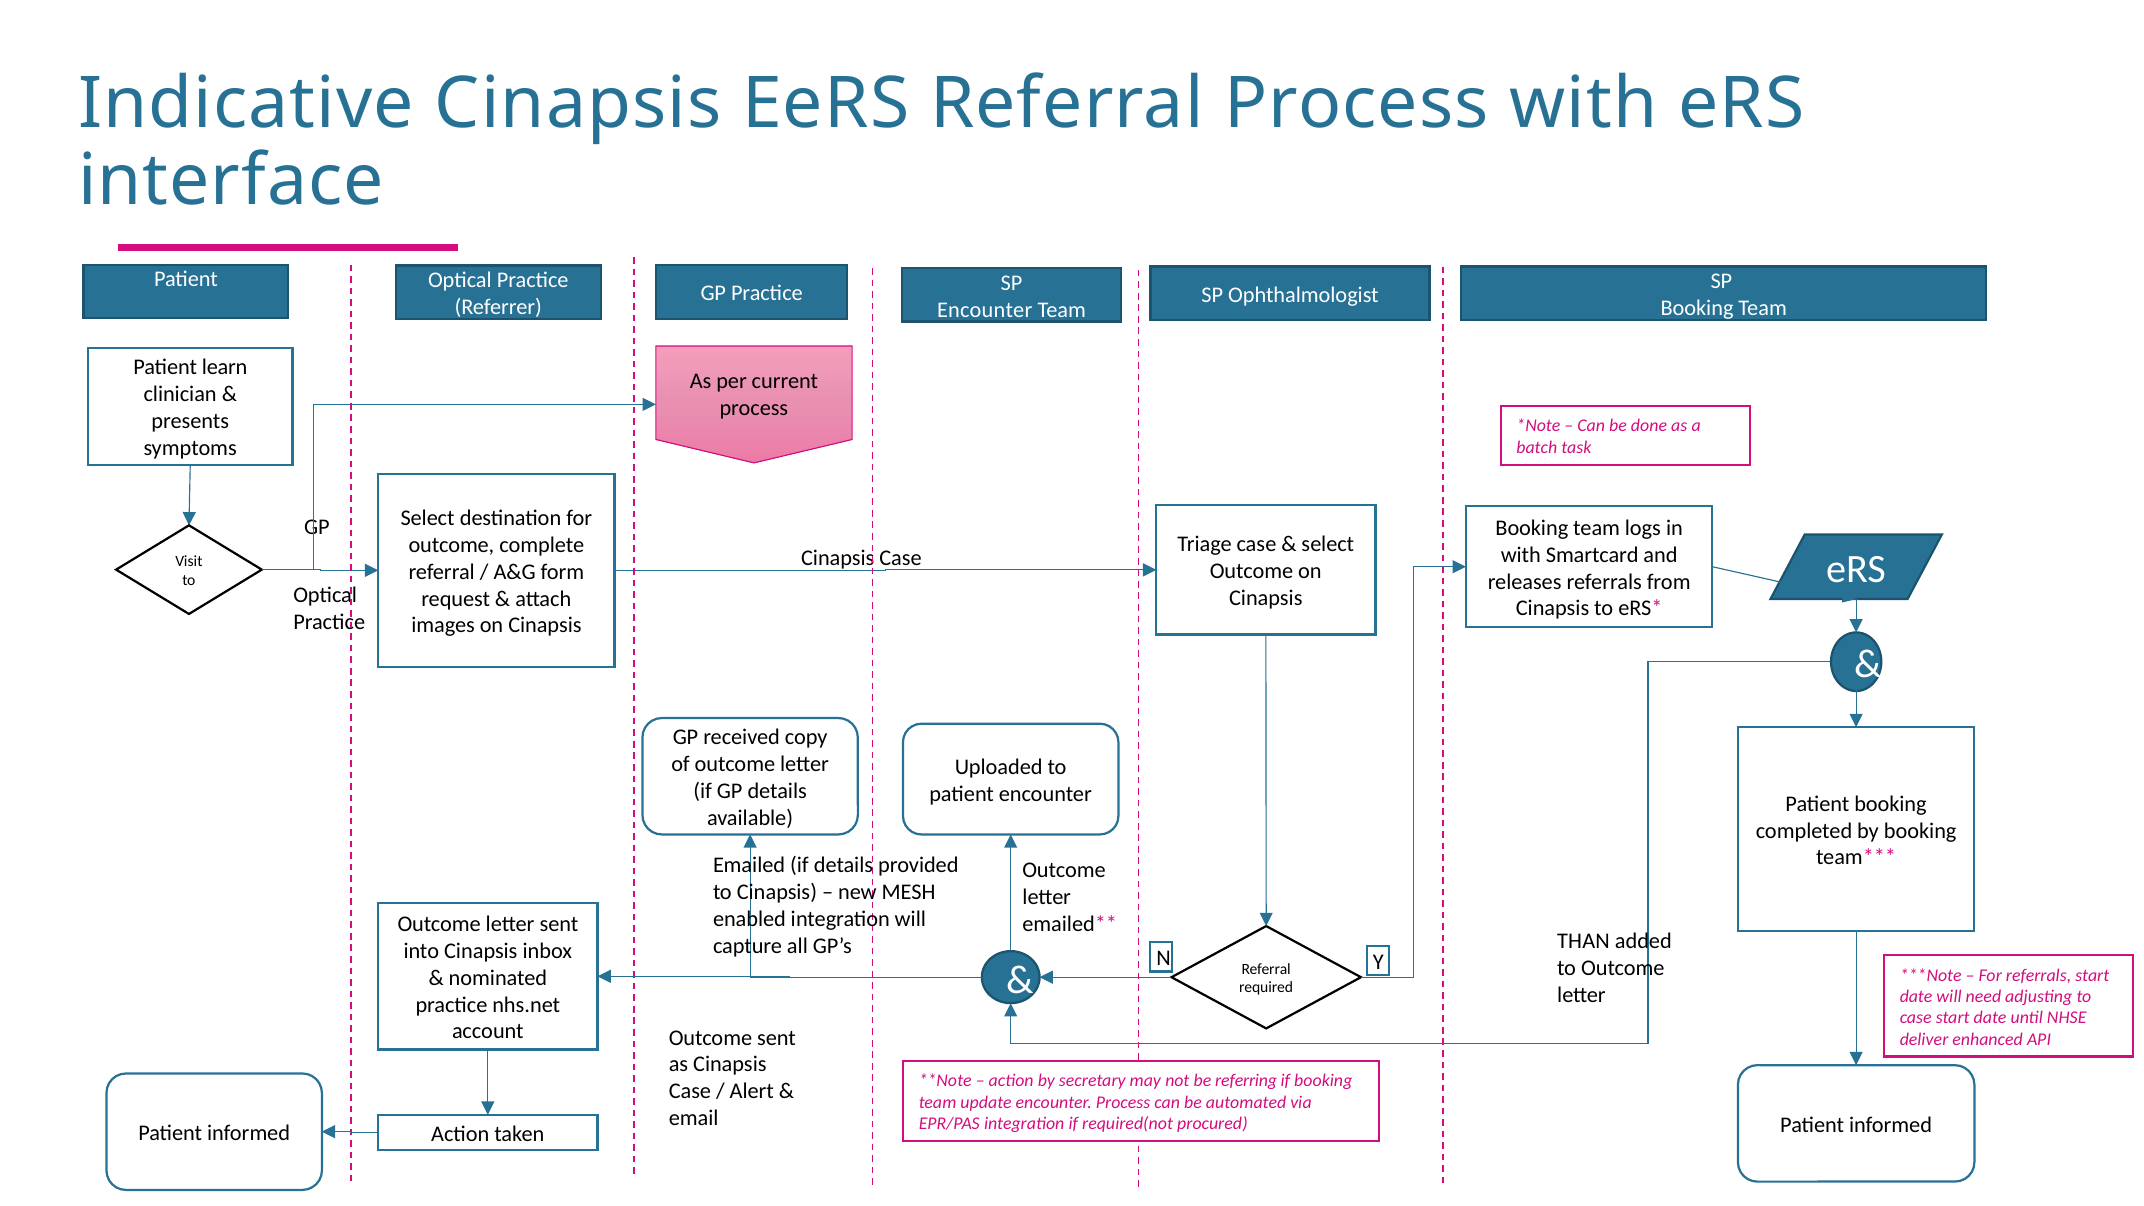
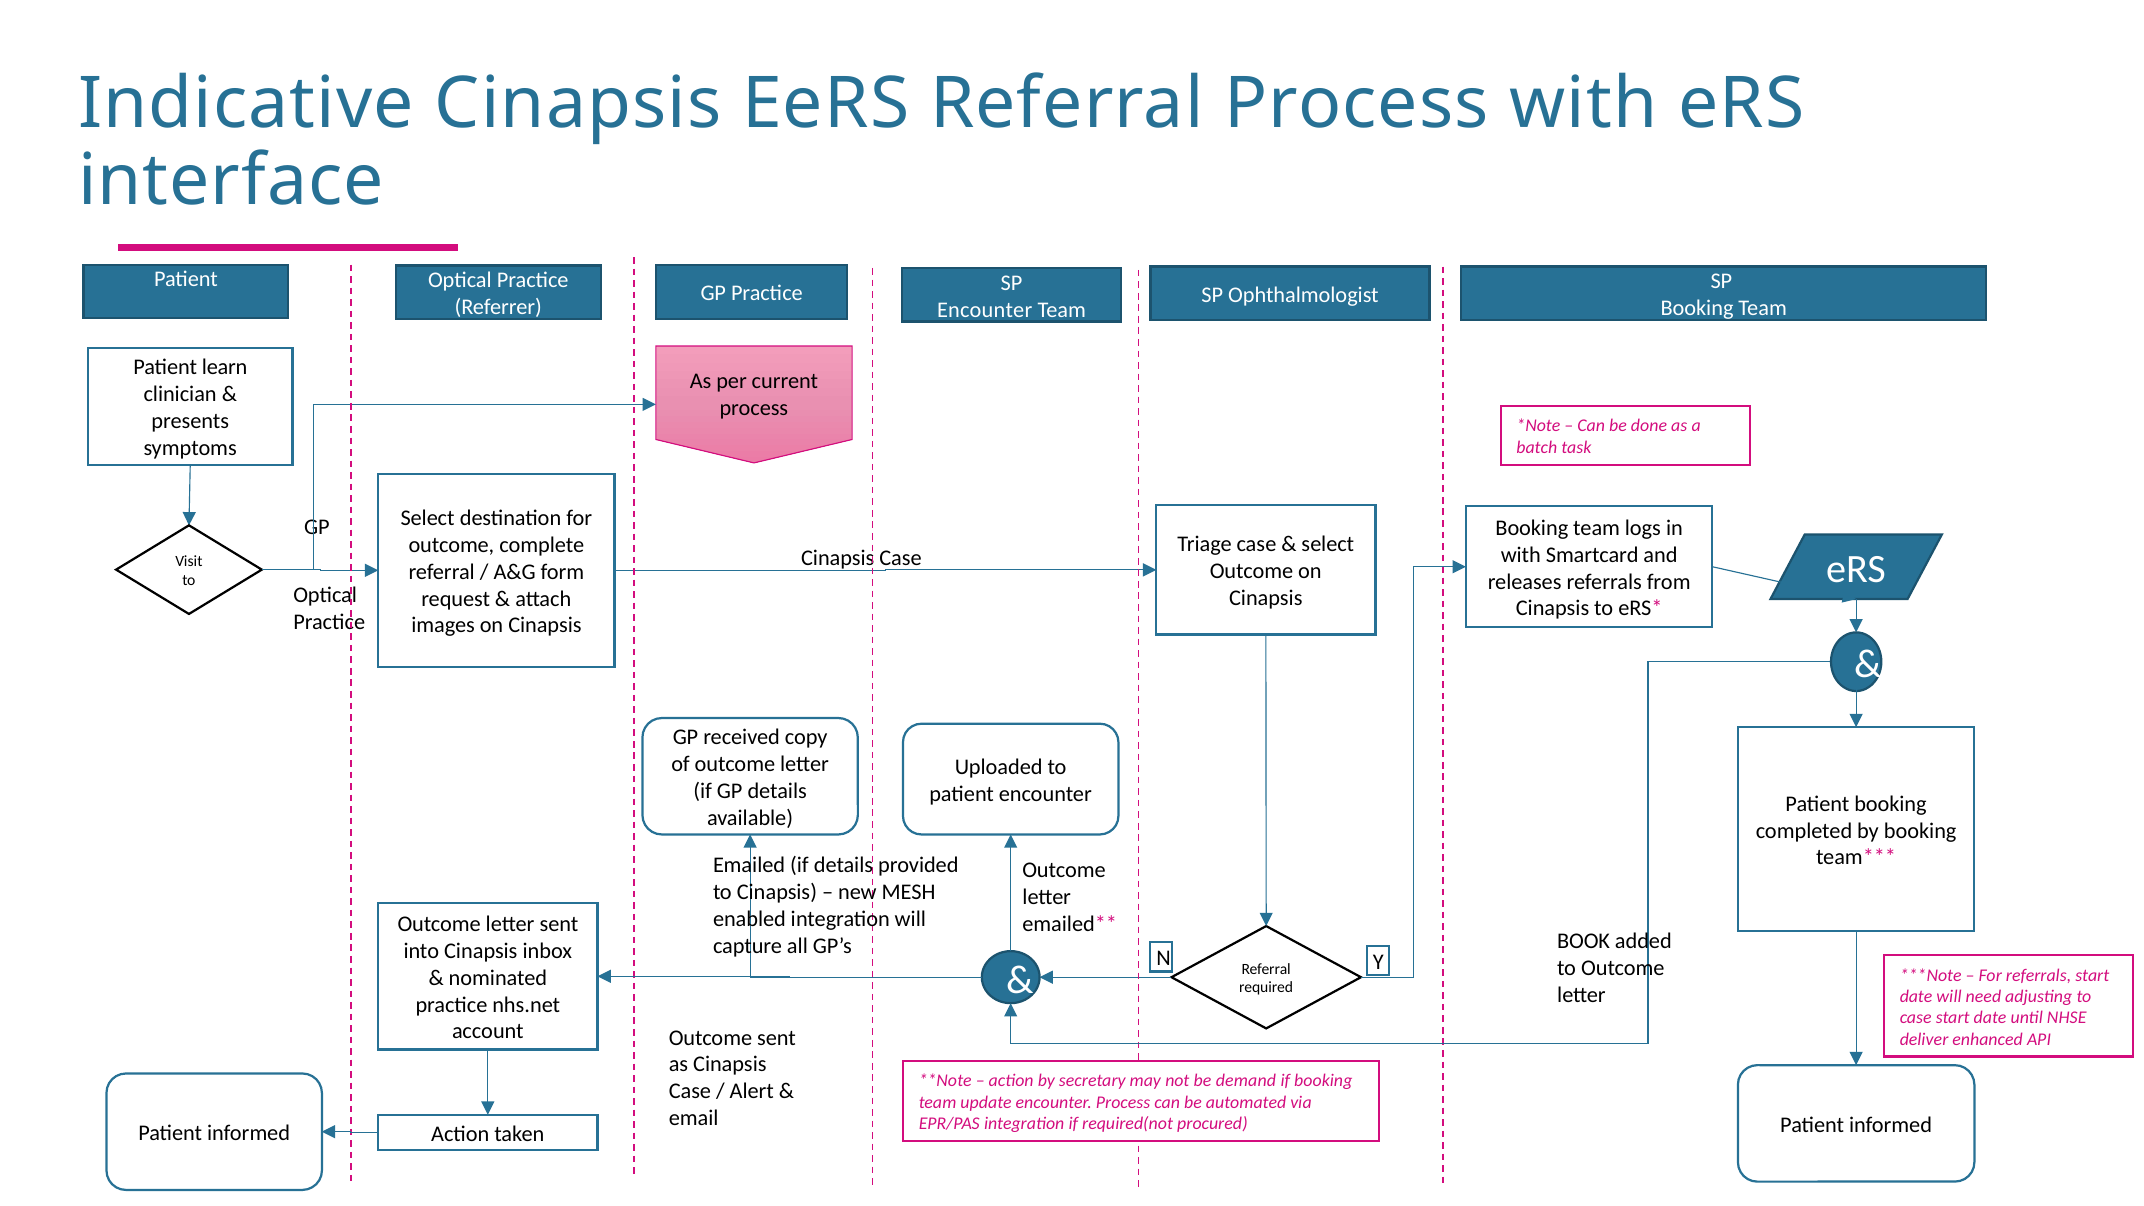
THAN: THAN -> BOOK
referring: referring -> demand
